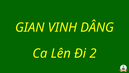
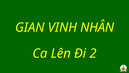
DÂNG: DÂNG -> NHÂN
